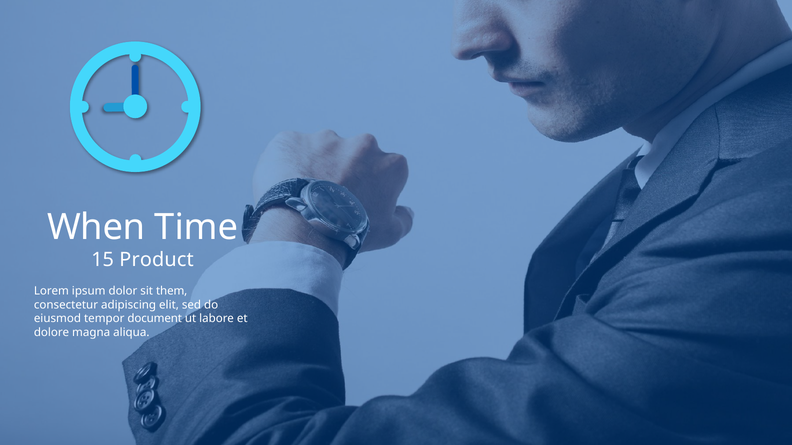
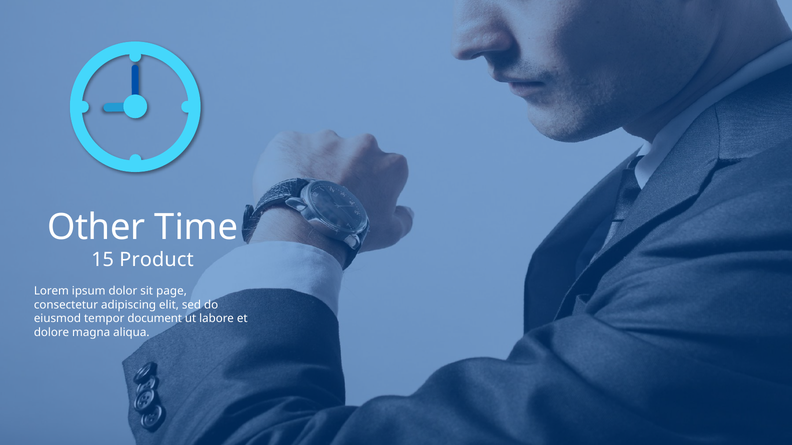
When: When -> Other
them: them -> page
